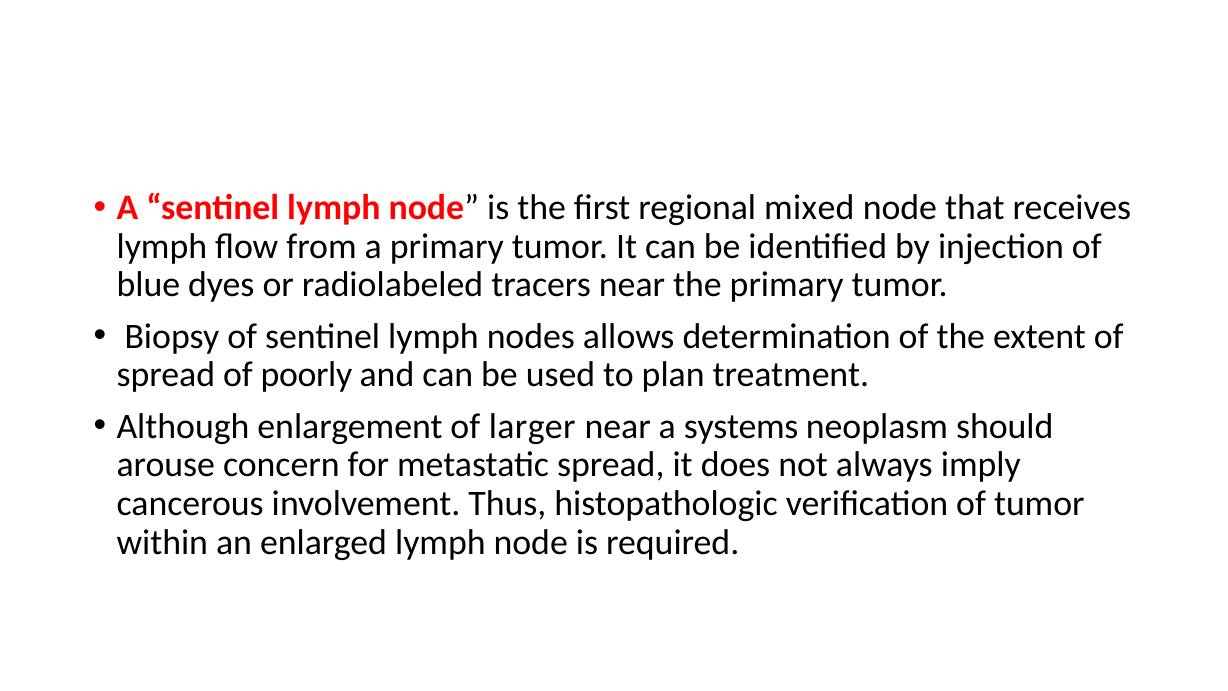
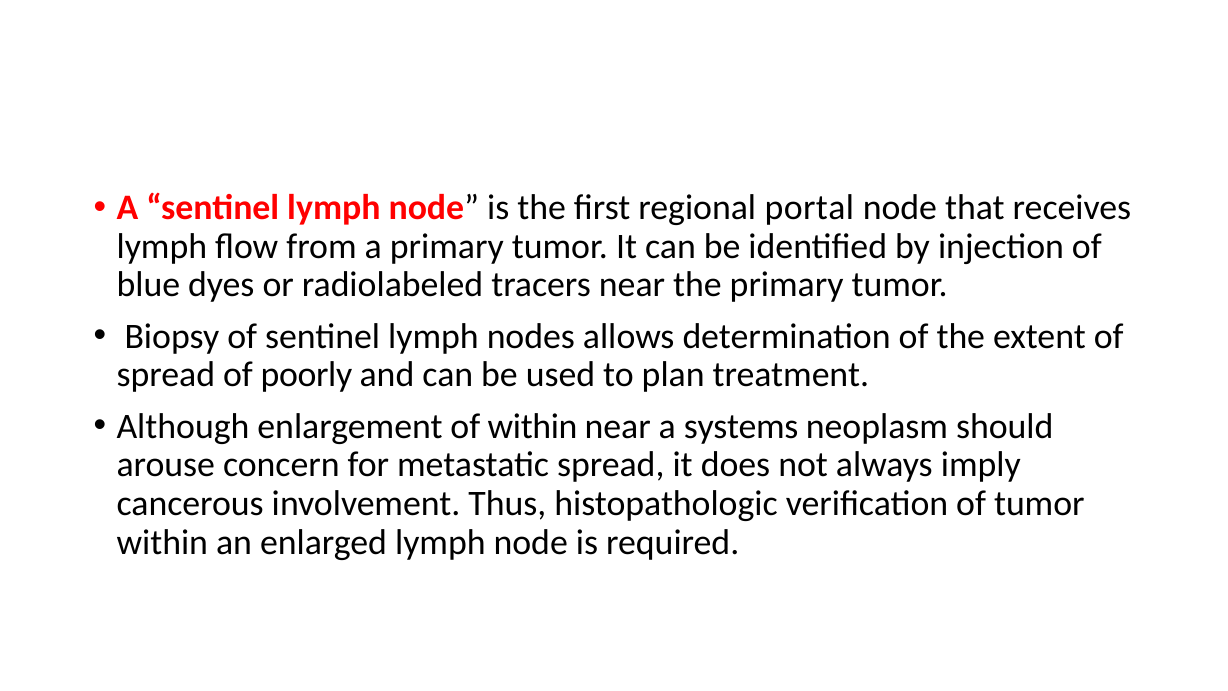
mixed: mixed -> portal
of larger: larger -> within
